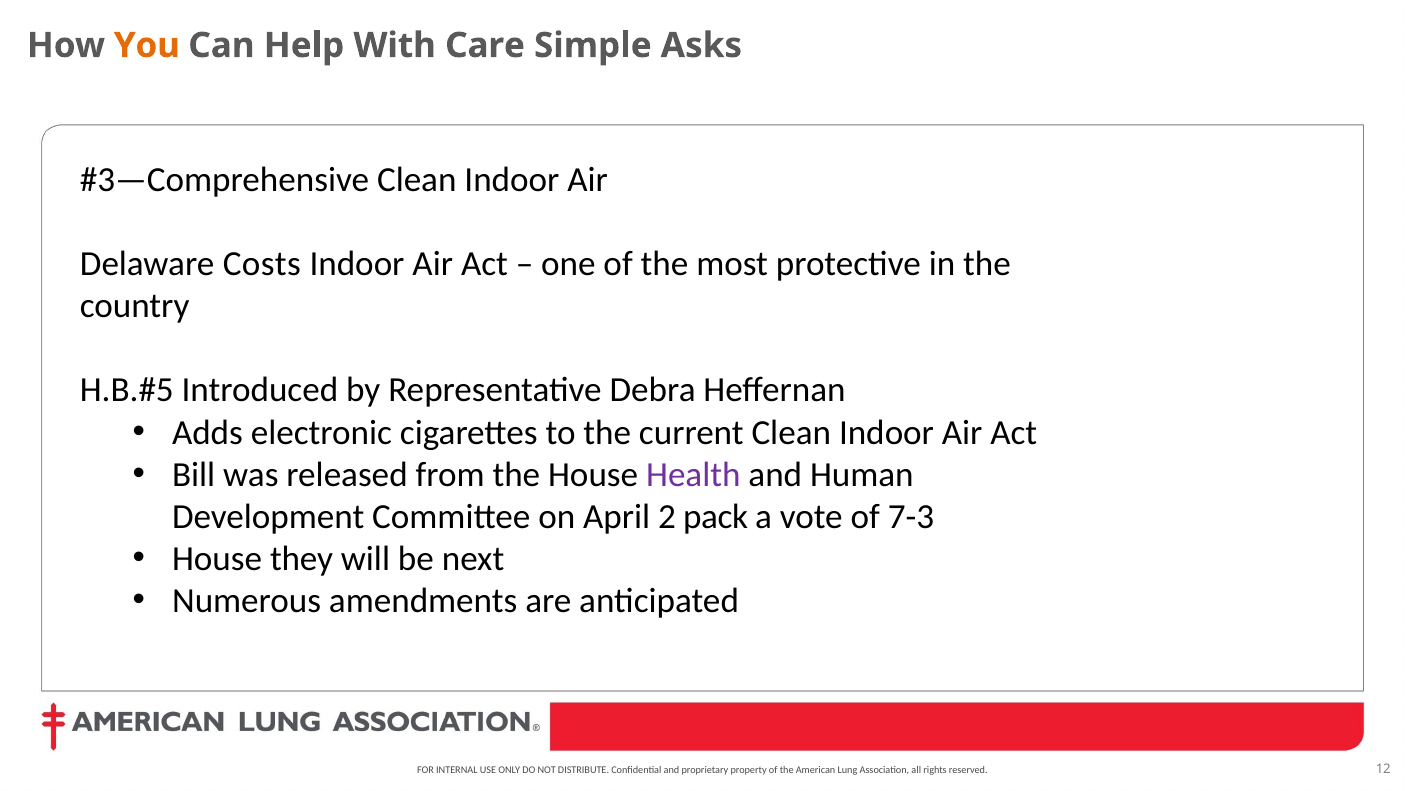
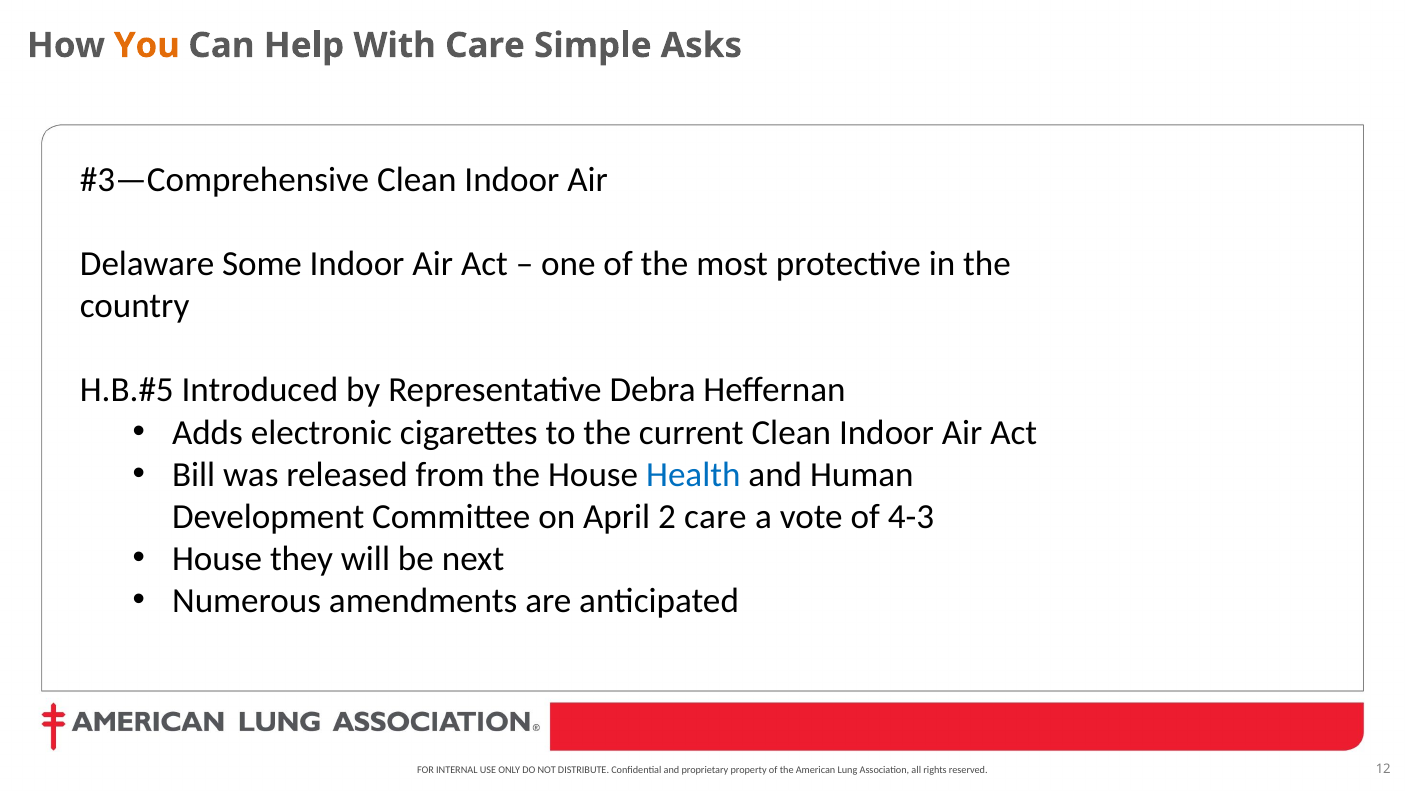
Costs: Costs -> Some
Health colour: purple -> blue
2 pack: pack -> care
7-3: 7-3 -> 4-3
